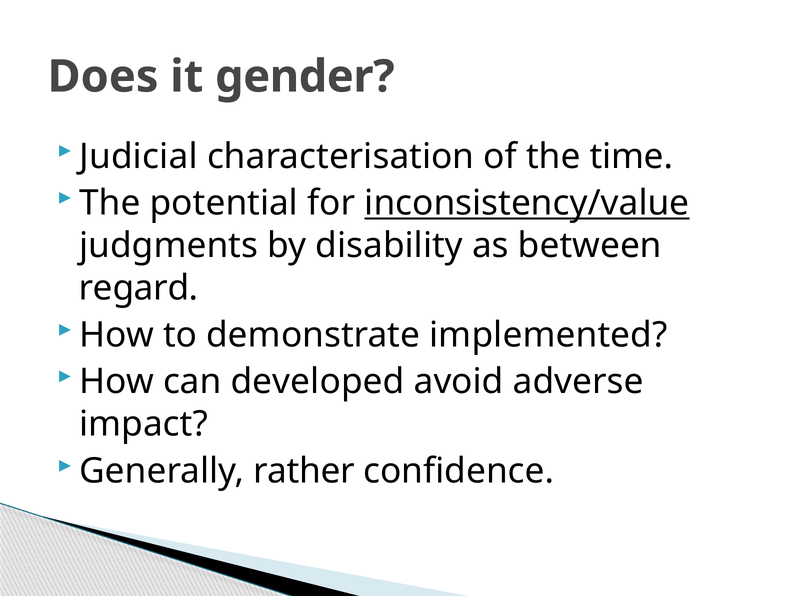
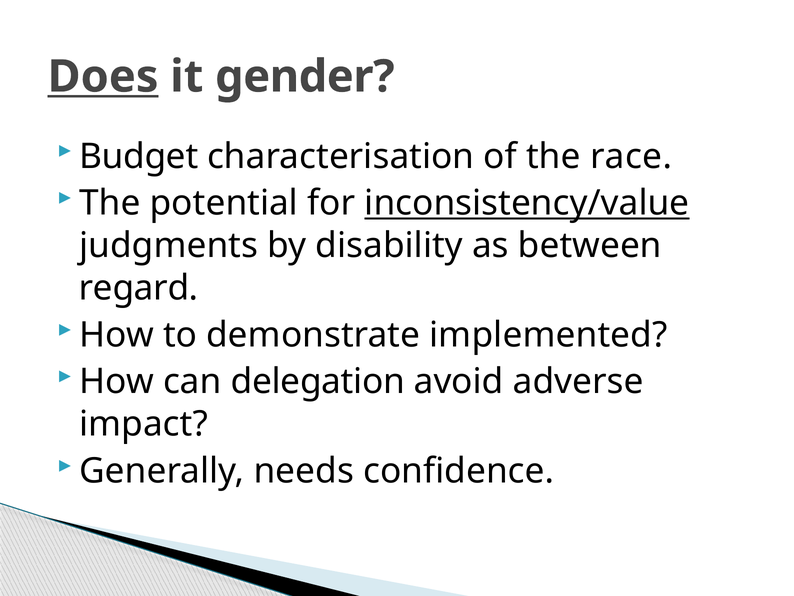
Does underline: none -> present
Judicial: Judicial -> Budget
time: time -> race
developed: developed -> delegation
rather: rather -> needs
